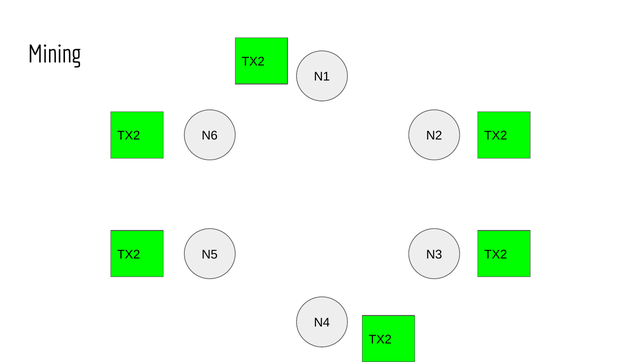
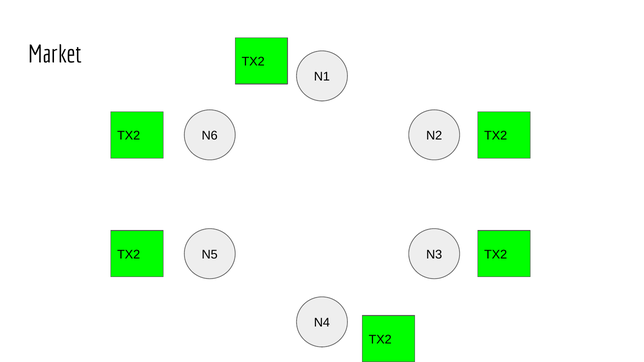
Mining: Mining -> Market
